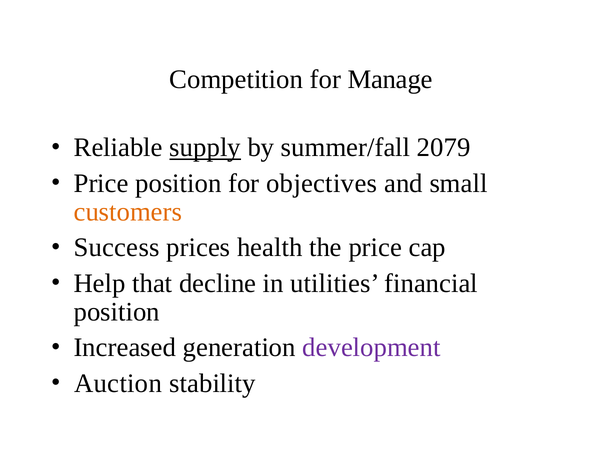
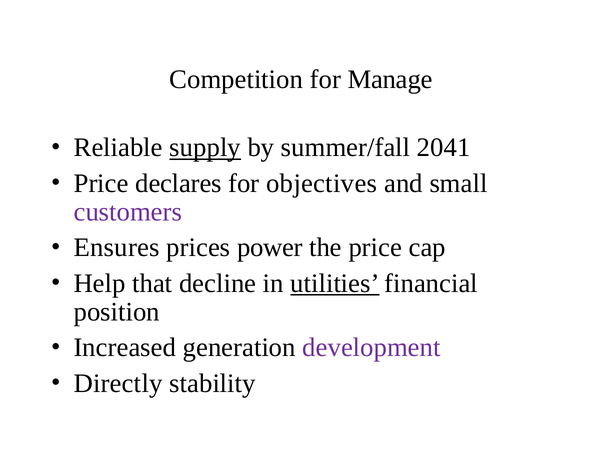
2079: 2079 -> 2041
Price position: position -> declares
customers colour: orange -> purple
Success: Success -> Ensures
health: health -> power
utilities underline: none -> present
Auction: Auction -> Directly
